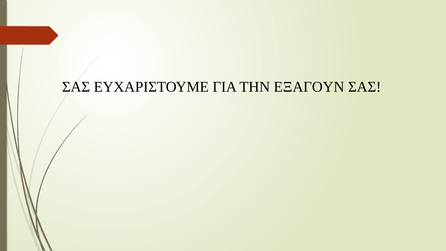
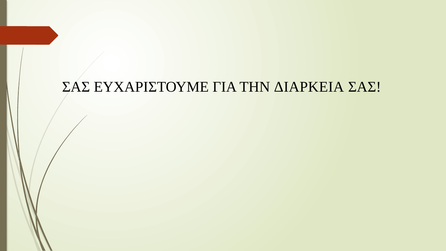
ΕΞΑΓΟΥΝ: ΕΞΑΓΟΥΝ -> ΔΙΑΡΚΕΙΑ
